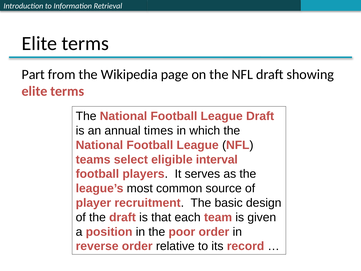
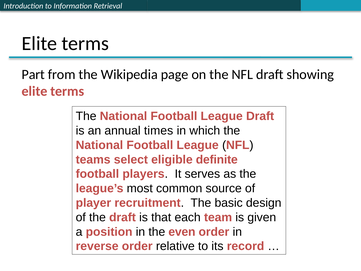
interval: interval -> definite
poor: poor -> even
